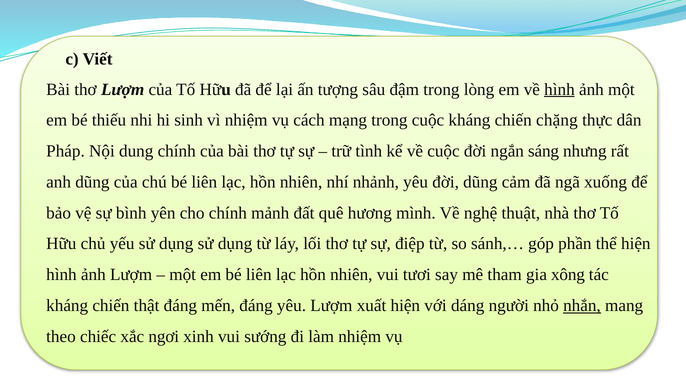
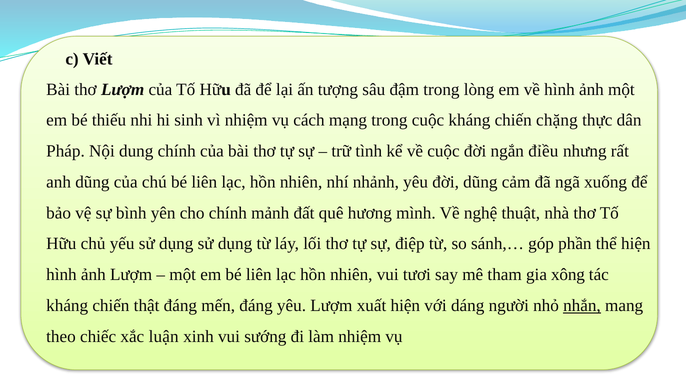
hình at (559, 89) underline: present -> none
sáng: sáng -> đỉều
ngơi: ngơi -> luận
